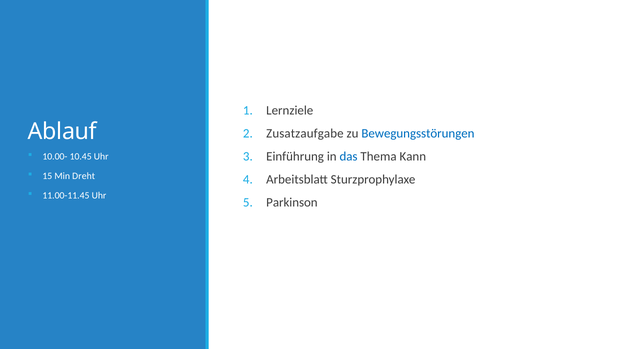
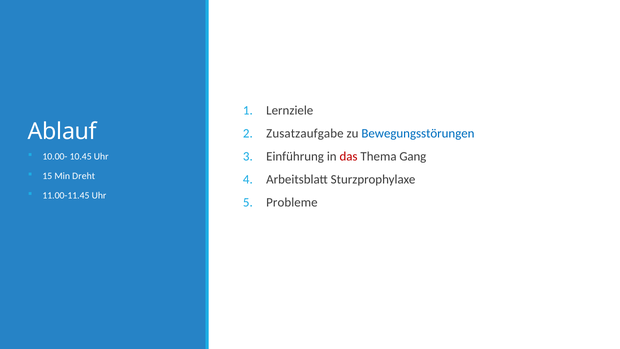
das colour: blue -> red
Kann: Kann -> Gang
Parkinson: Parkinson -> Probleme
